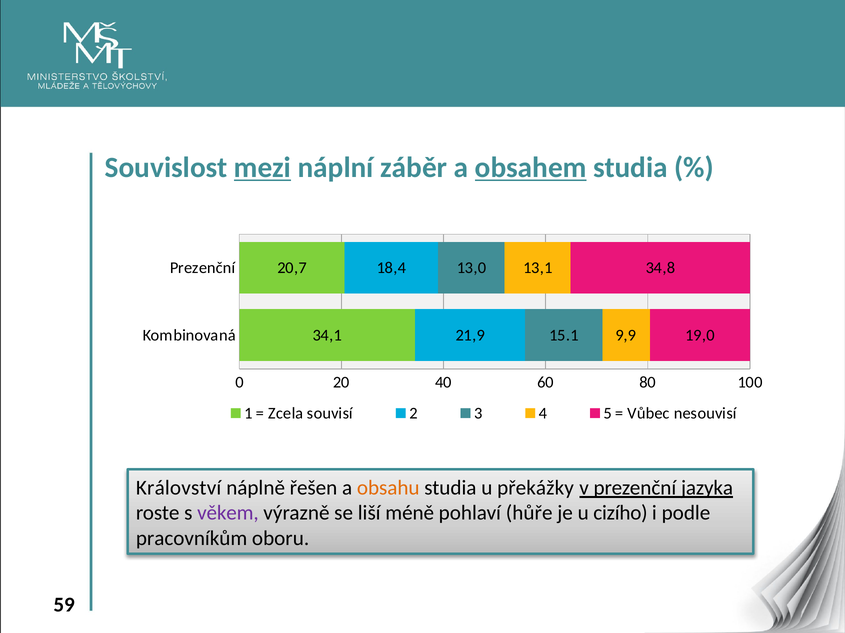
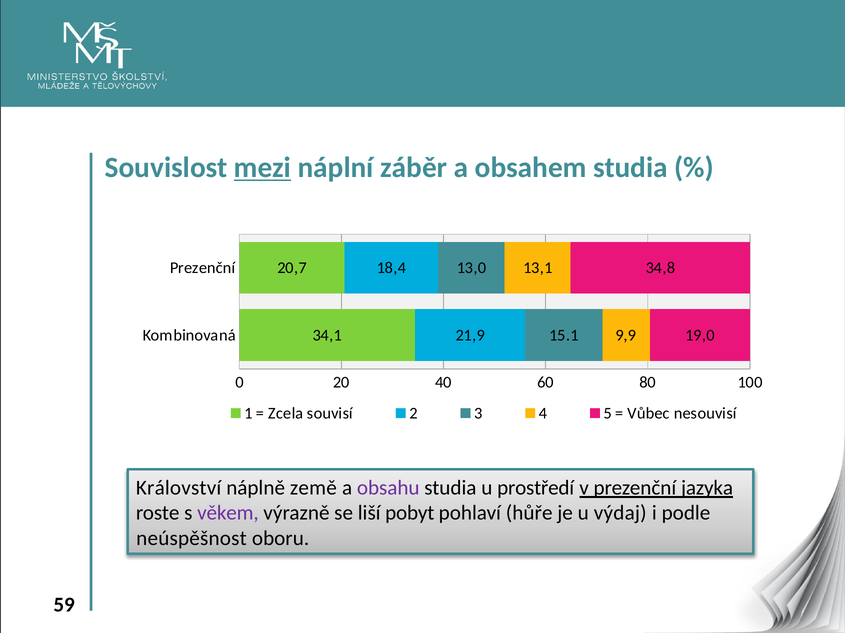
obsahem underline: present -> none
řešen: řešen -> země
obsahu colour: orange -> purple
překážky: překážky -> prostředí
méně: méně -> pobyt
cizího: cizího -> výdaj
pracovníkům: pracovníkům -> neúspěšnost
